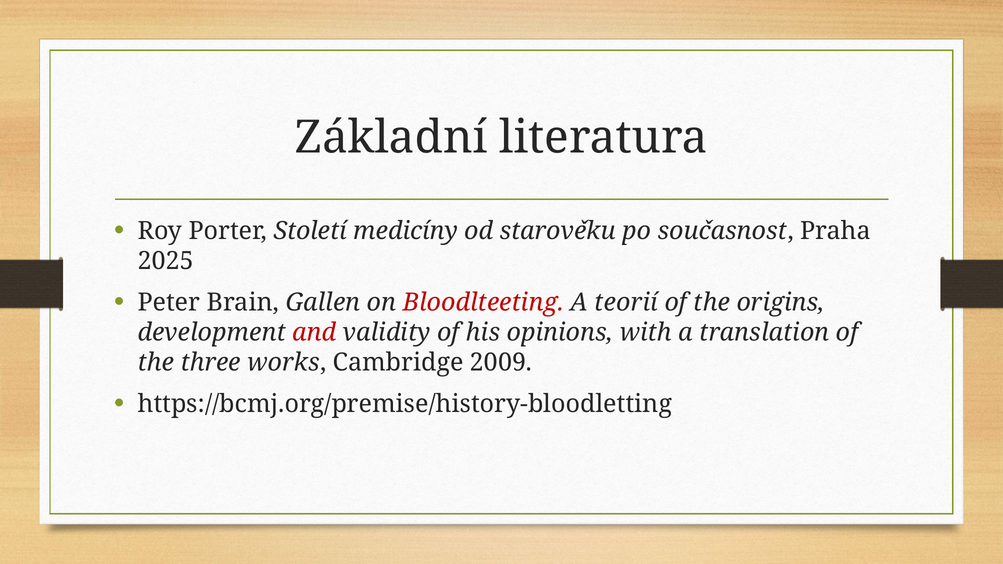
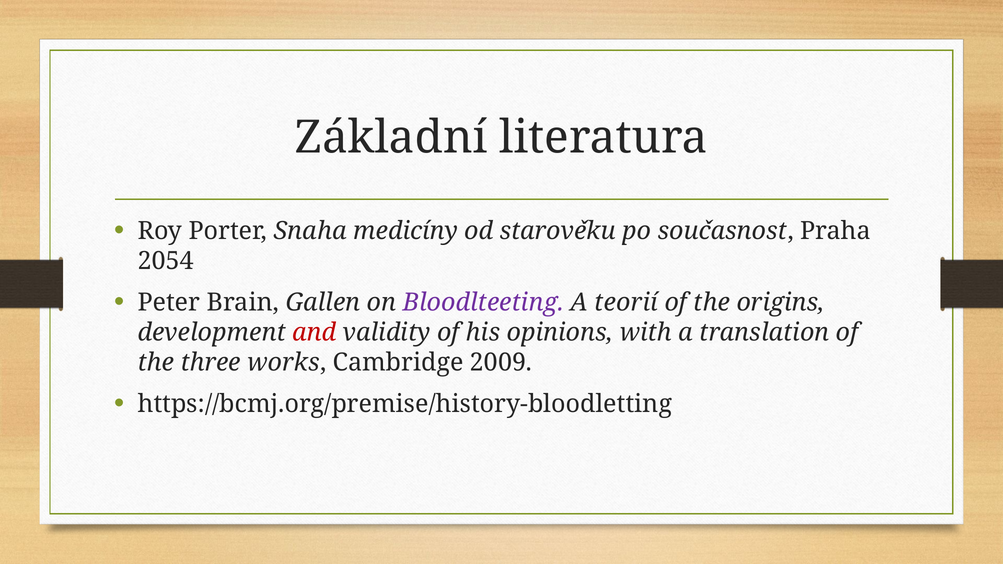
Století: Století -> Snaha
2025: 2025 -> 2054
Bloodlteeting colour: red -> purple
